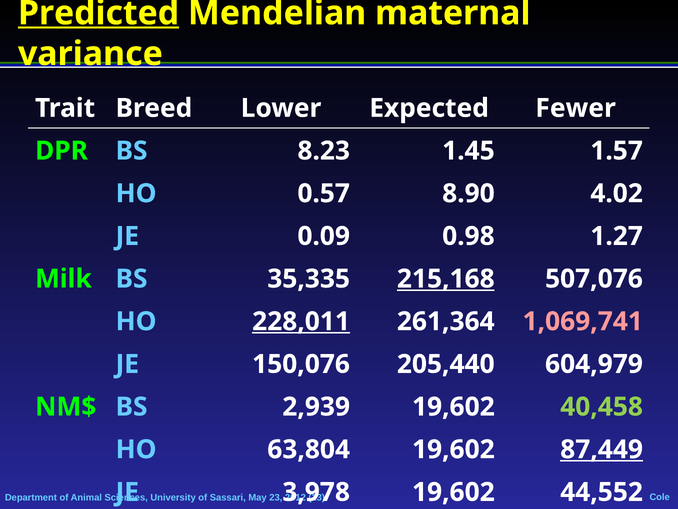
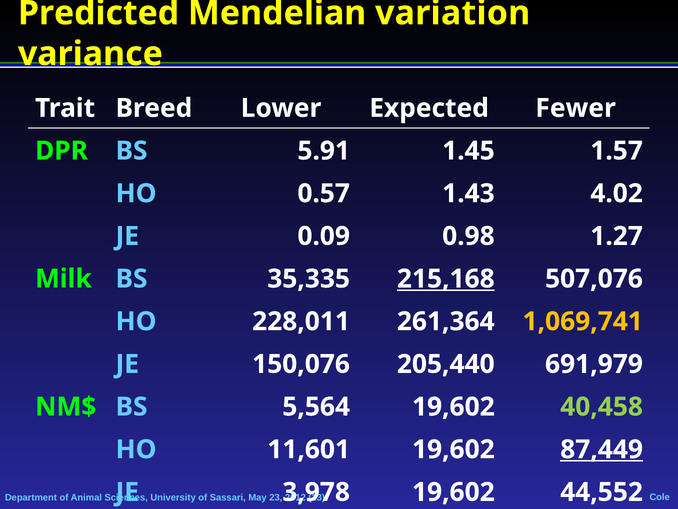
Predicted underline: present -> none
maternal: maternal -> variation
8.23: 8.23 -> 5.91
8.90: 8.90 -> 1.43
228,011 underline: present -> none
1,069,741 colour: pink -> yellow
604,979: 604,979 -> 691,979
2,939: 2,939 -> 5,564
63,804: 63,804 -> 11,601
